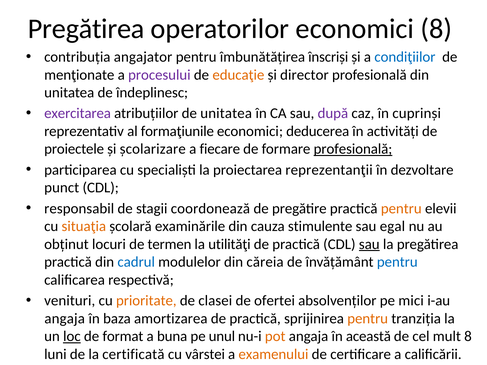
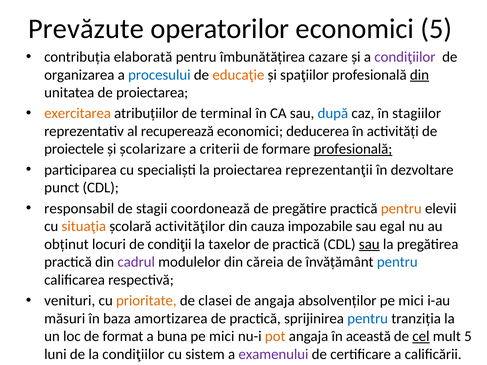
Pregătirea at (86, 29): Pregătirea -> Prevăzute
economici 8: 8 -> 5
angajator: angajator -> elaborată
înscrişi: înscrişi -> cazare
condiţiilor at (405, 57) colour: blue -> purple
menţionate: menţionate -> organizarea
procesului colour: purple -> blue
director: director -> spaţiilor
din at (419, 75) underline: none -> present
de îndeplinesc: îndeplinesc -> proiectarea
exercitarea colour: purple -> orange
de unitatea: unitatea -> terminal
după colour: purple -> blue
cuprinşi: cuprinşi -> stagiilor
formaţiunile: formaţiunile -> recuperează
fiecare: fiecare -> criterii
examinările: examinările -> activităţilor
stimulente: stimulente -> impozabile
termen: termen -> condiţii
utilităţi: utilităţi -> taxelor
cadrul colour: blue -> purple
de ofertei: ofertei -> angaja
angaja at (65, 319): angaja -> măsuri
pentru at (368, 319) colour: orange -> blue
loc underline: present -> none
unul at (222, 337): unul -> mici
cel underline: none -> present
mult 8: 8 -> 5
la certificată: certificată -> condiţiilor
vârstei: vârstei -> sistem
examenului colour: orange -> purple
